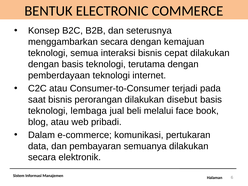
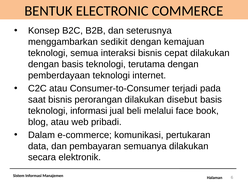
menggambarkan secara: secara -> sedikit
teknologi lembaga: lembaga -> informasi
